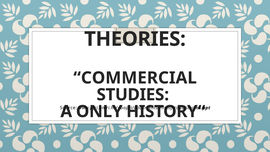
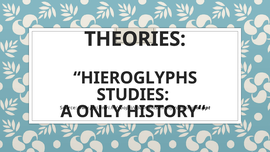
COMMERCIAL: COMMERCIAL -> HIEROGLYPHS
